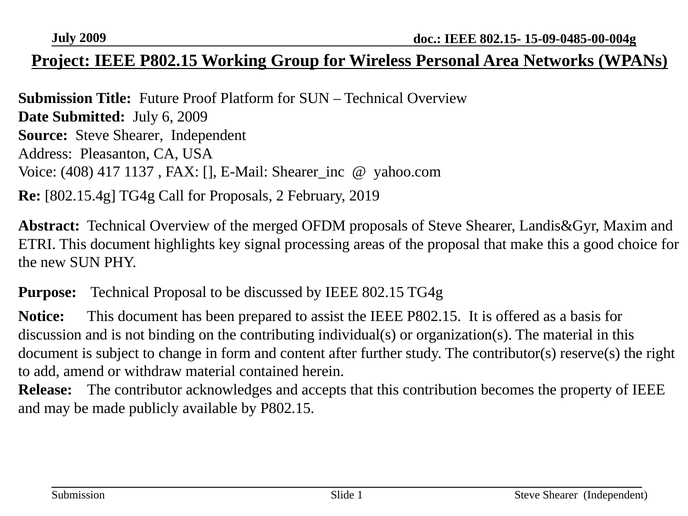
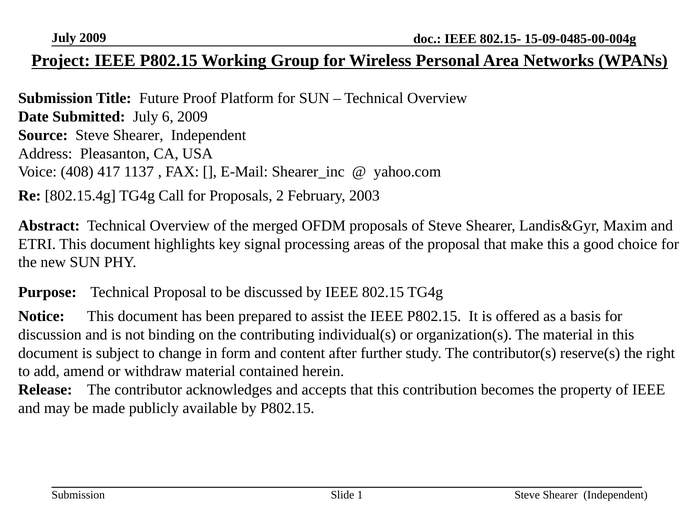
2019: 2019 -> 2003
